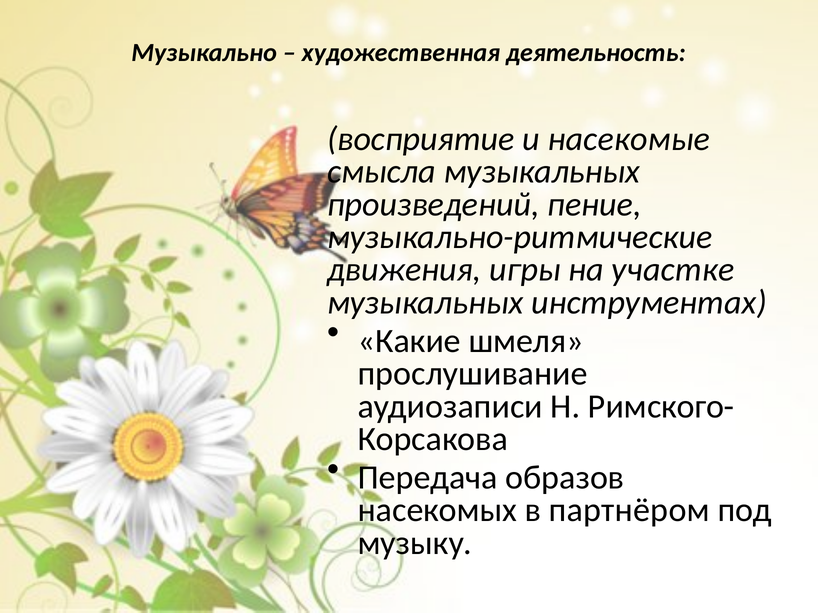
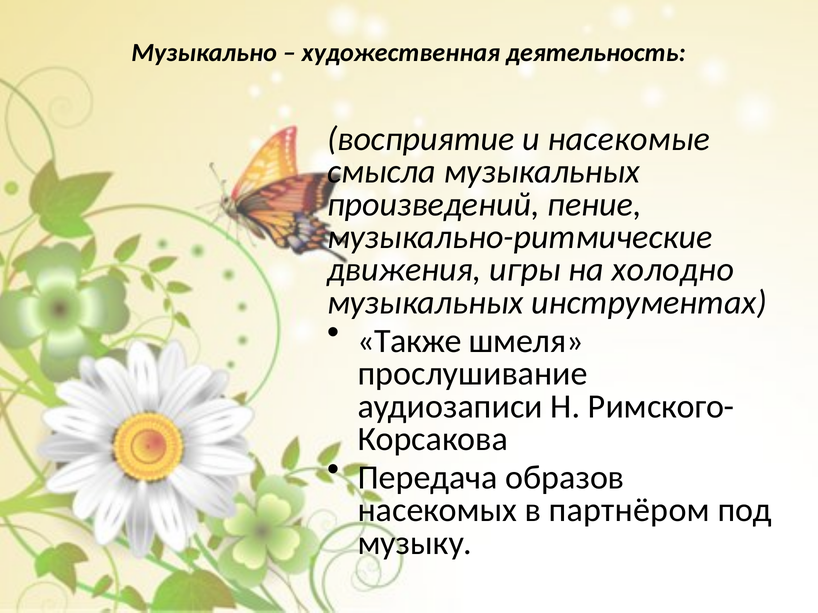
участке: участке -> холодно
Какие: Какие -> Также
